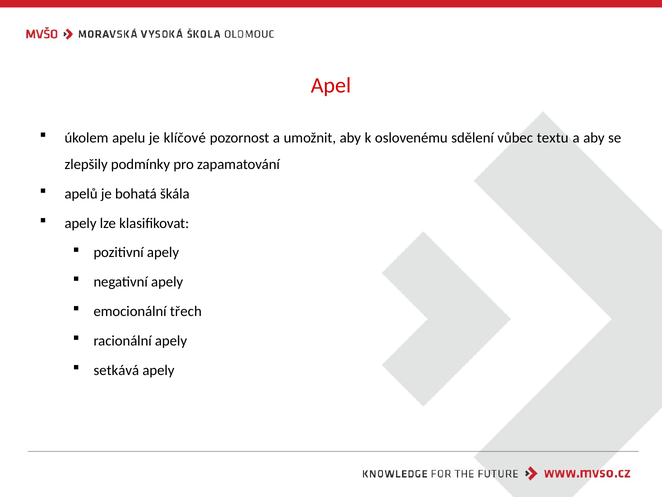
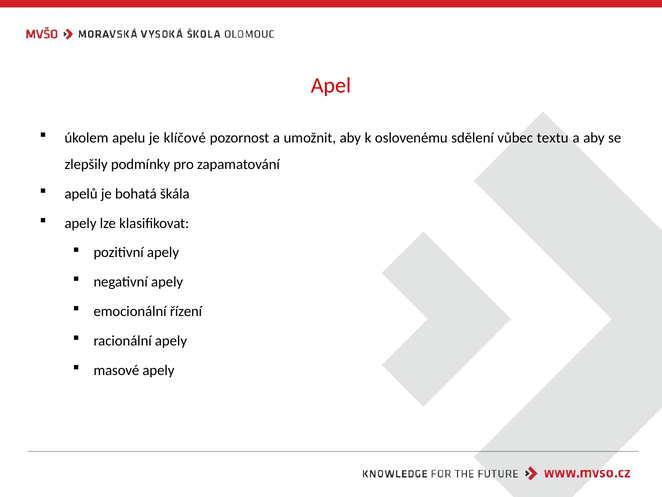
třech: třech -> řízení
setkává: setkává -> masové
